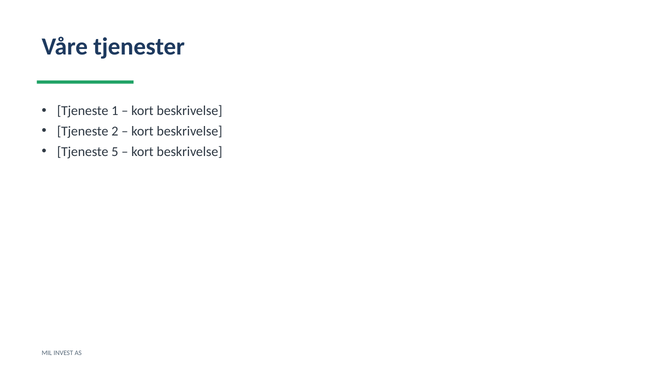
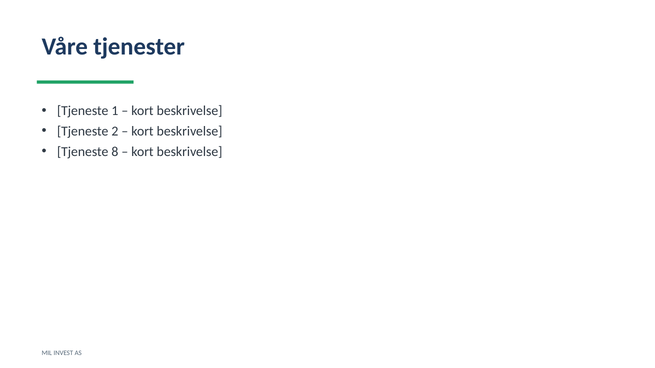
5: 5 -> 8
